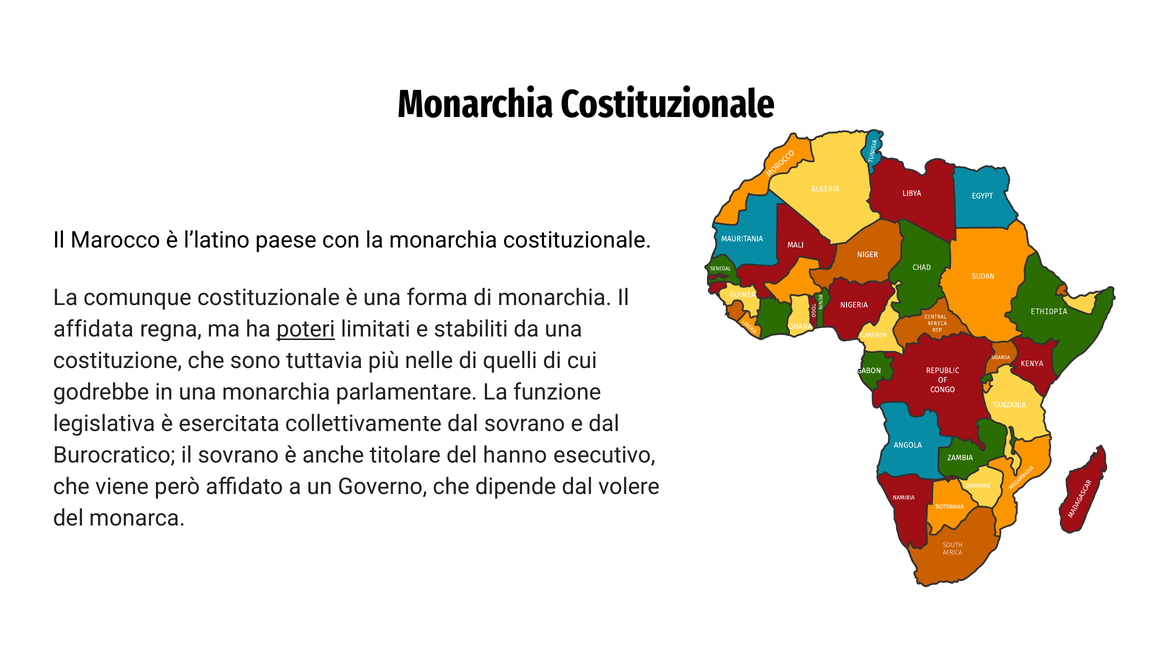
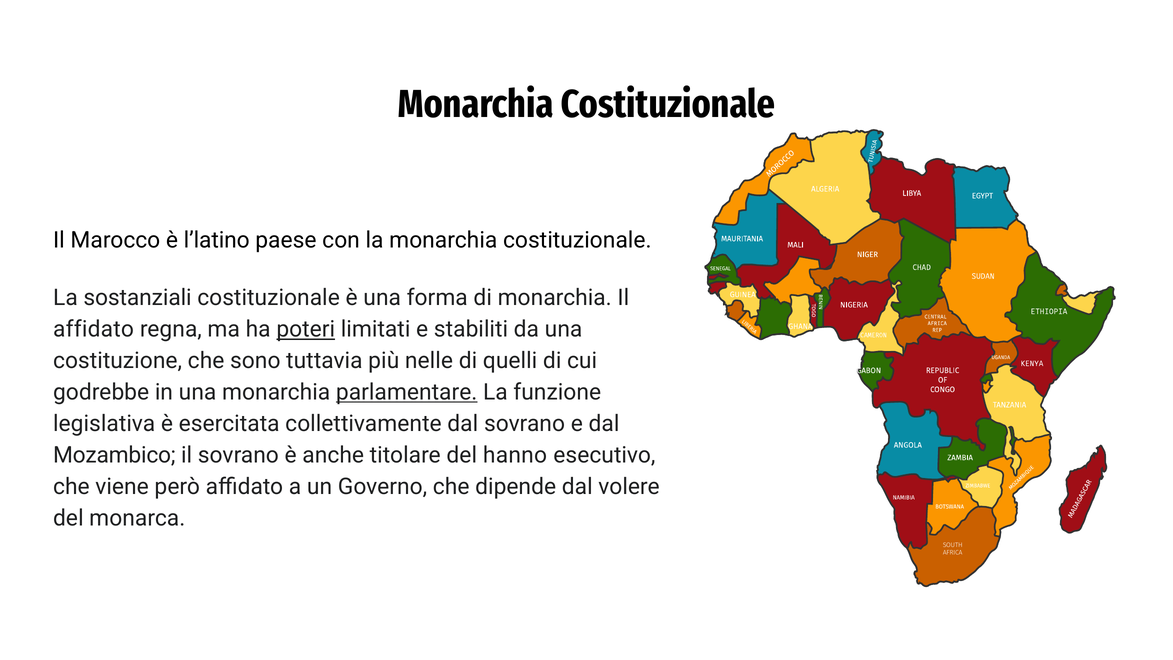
comunque: comunque -> sostanziali
affidata at (94, 329): affidata -> affidato
parlamentare underline: none -> present
Burocratico: Burocratico -> Mozambico
